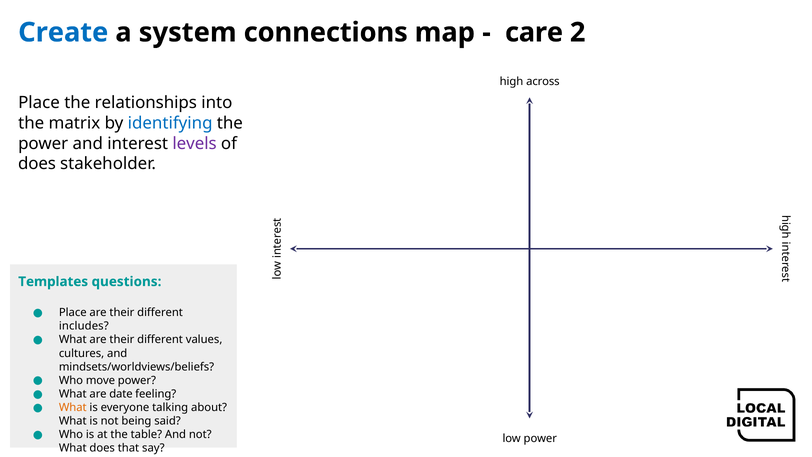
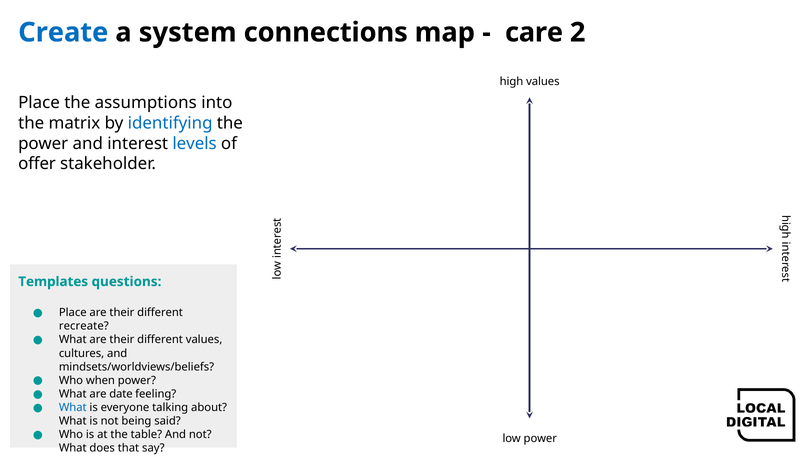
high across: across -> values
relationships: relationships -> assumptions
levels colour: purple -> blue
does at (37, 164): does -> offer
includes: includes -> recreate
move: move -> when
What at (73, 407) colour: orange -> blue
